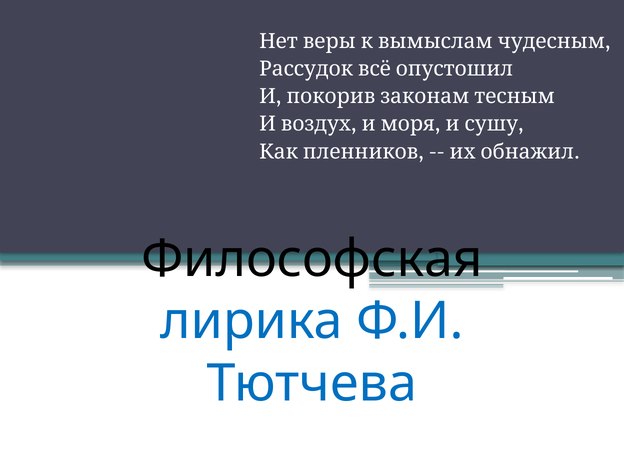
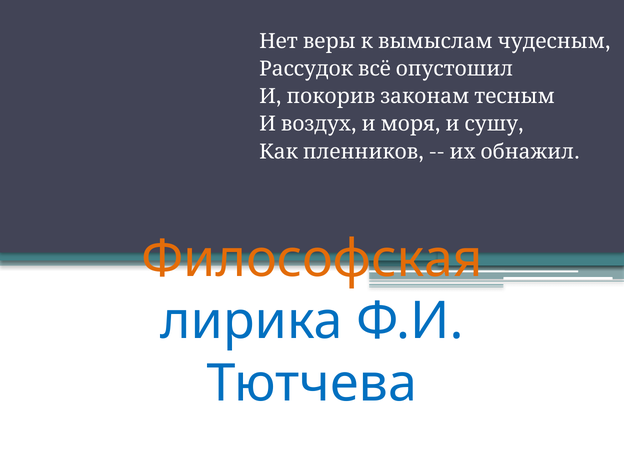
Философская colour: black -> orange
